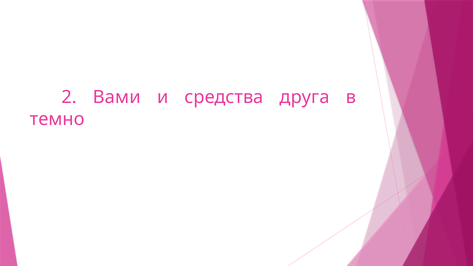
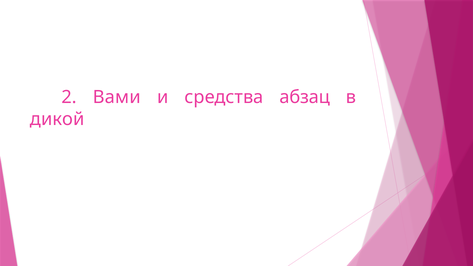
друга: друга -> абзац
темно: темно -> дикой
